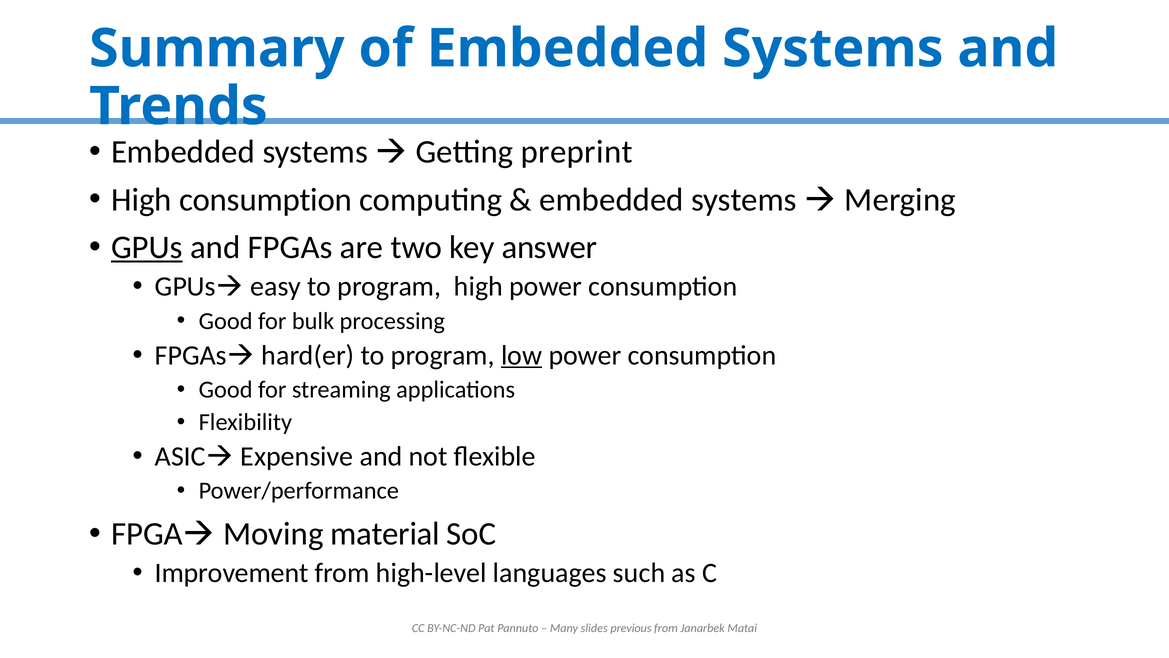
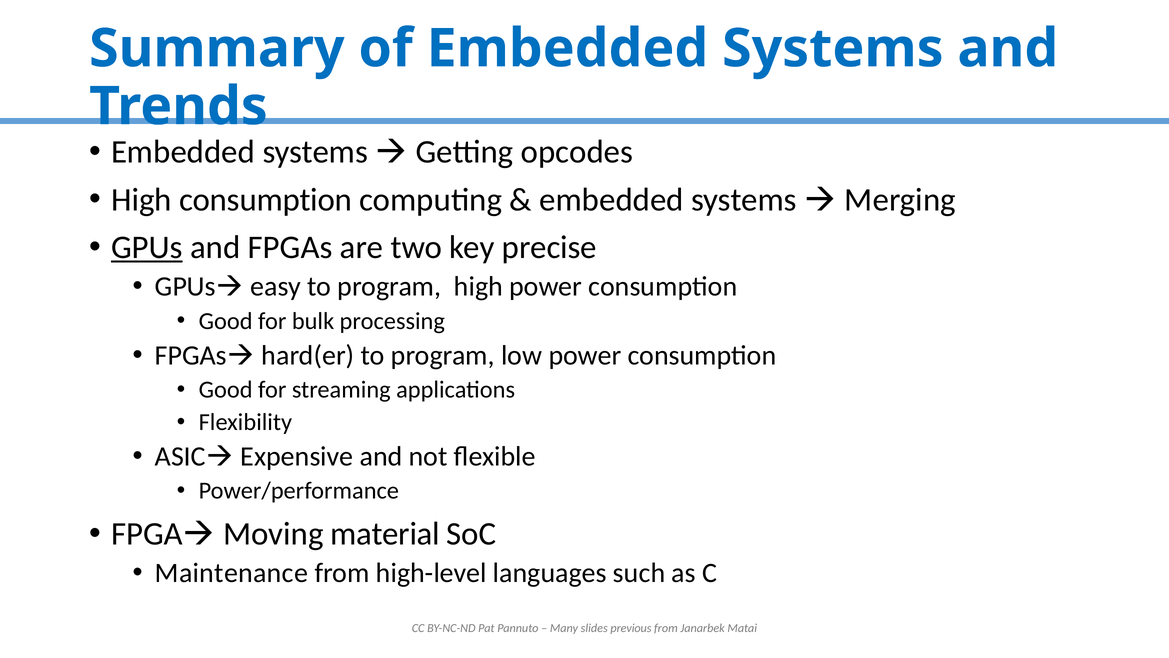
preprint: preprint -> opcodes
answer: answer -> precise
low underline: present -> none
Improvement: Improvement -> Maintenance
